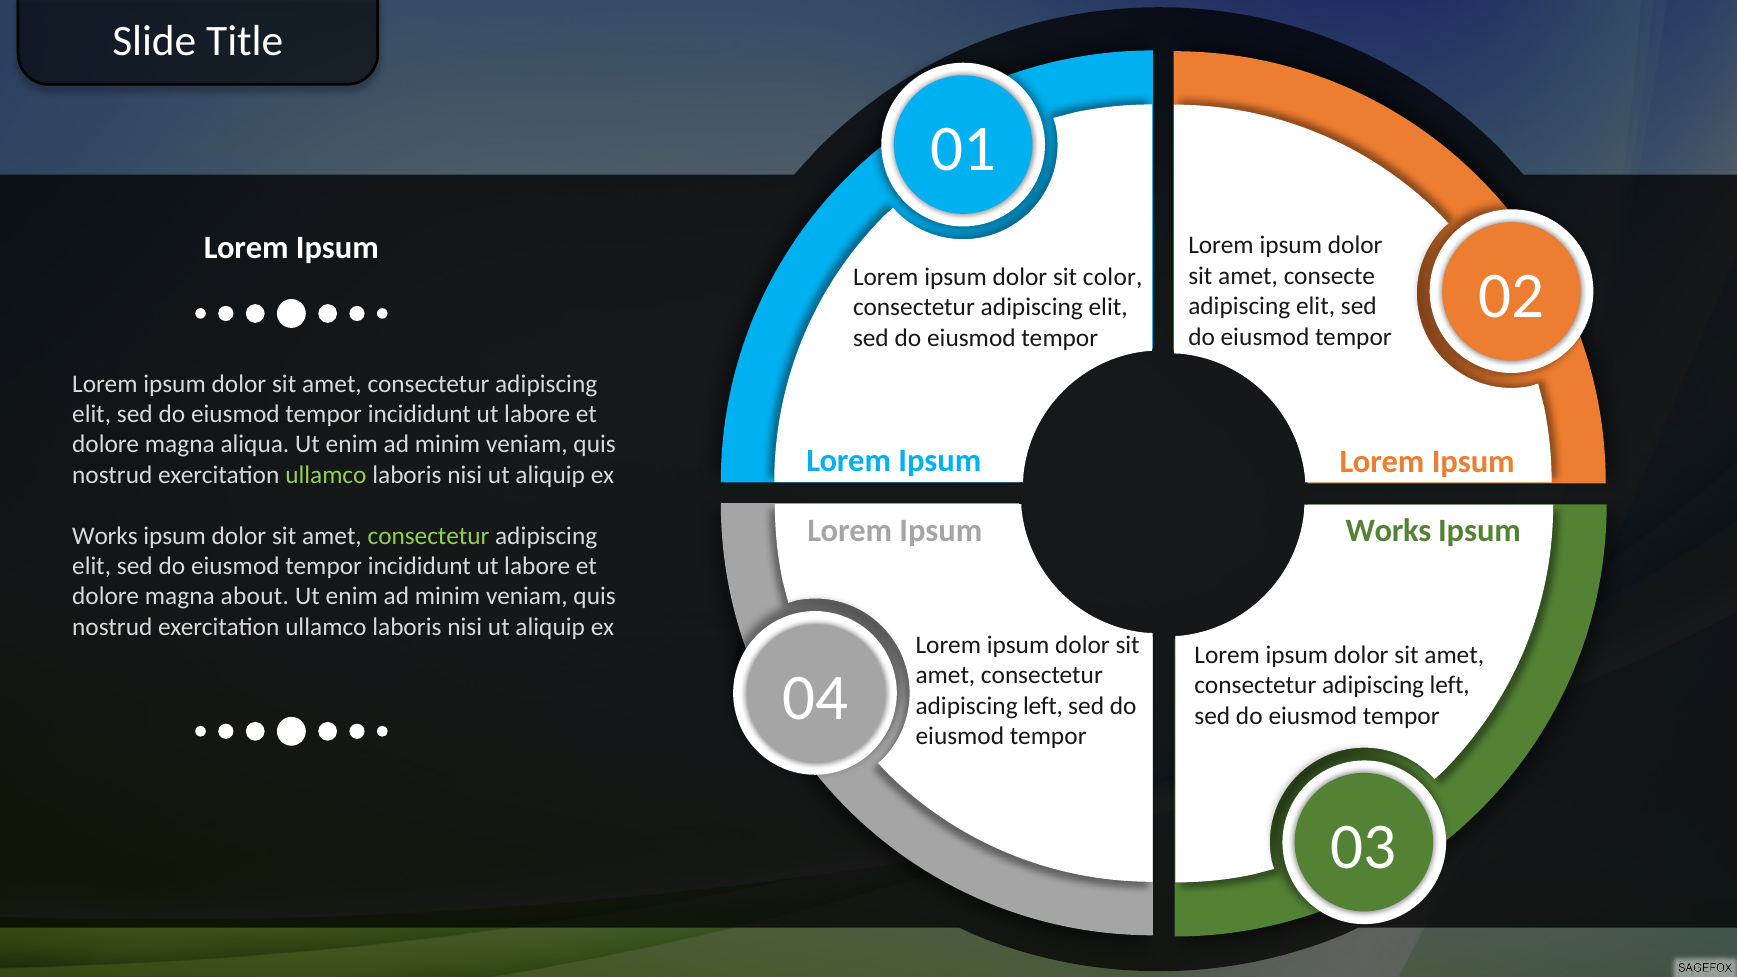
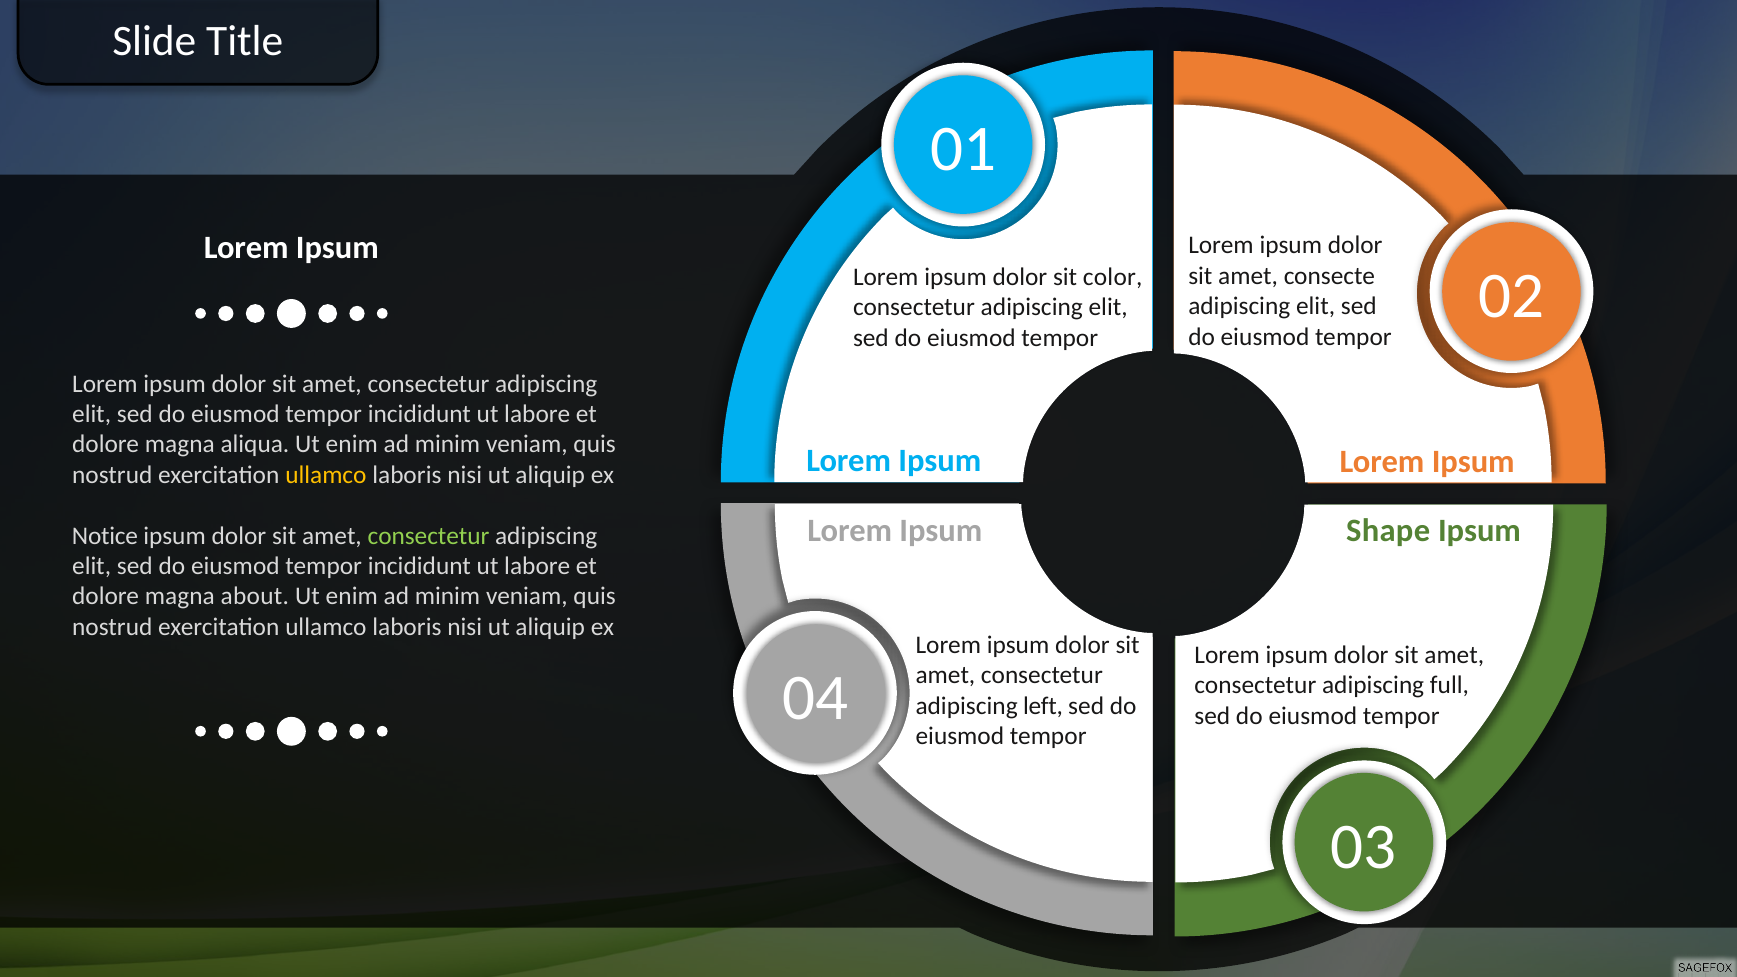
ullamco at (326, 475) colour: light green -> yellow
Works at (1388, 531): Works -> Shape
Works at (105, 536): Works -> Notice
left at (1450, 686): left -> full
